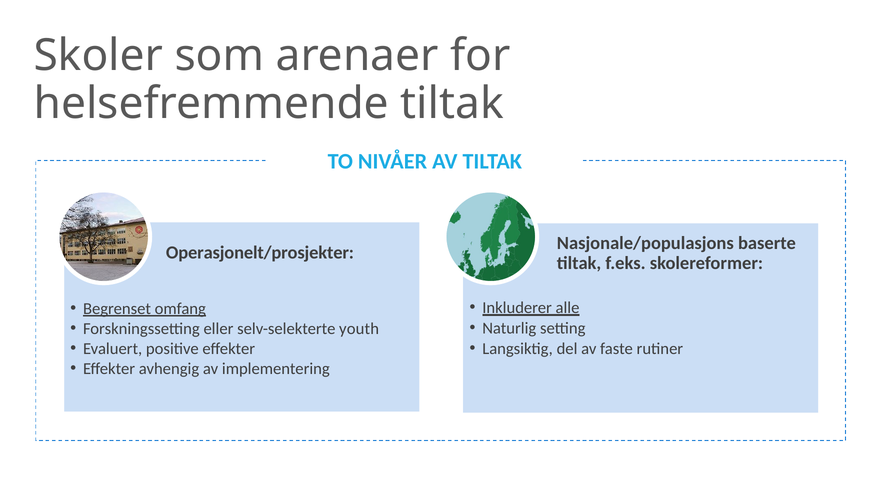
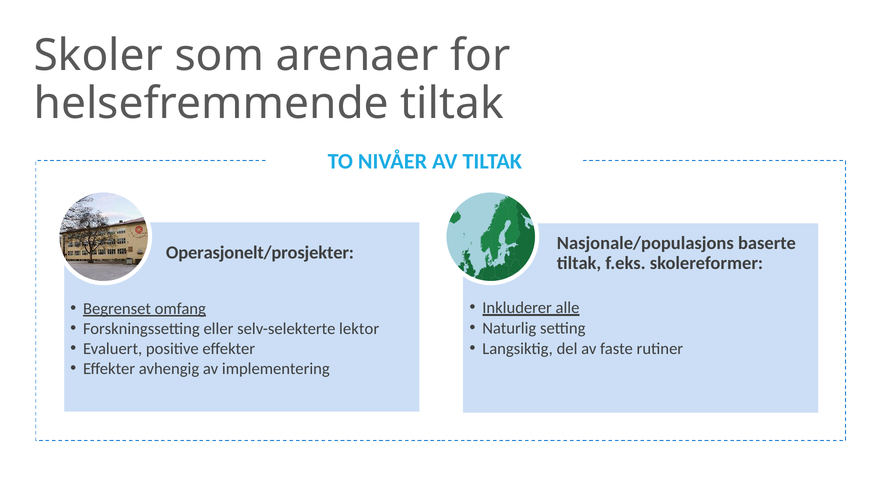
youth: youth -> lektor
